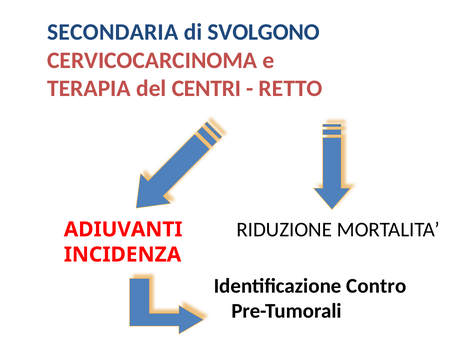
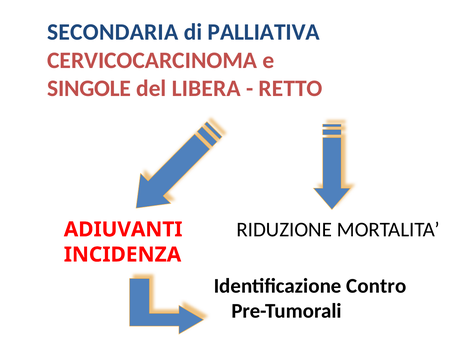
SVOLGONO: SVOLGONO -> PALLIATIVA
TERAPIA: TERAPIA -> SINGOLE
CENTRI: CENTRI -> LIBERA
